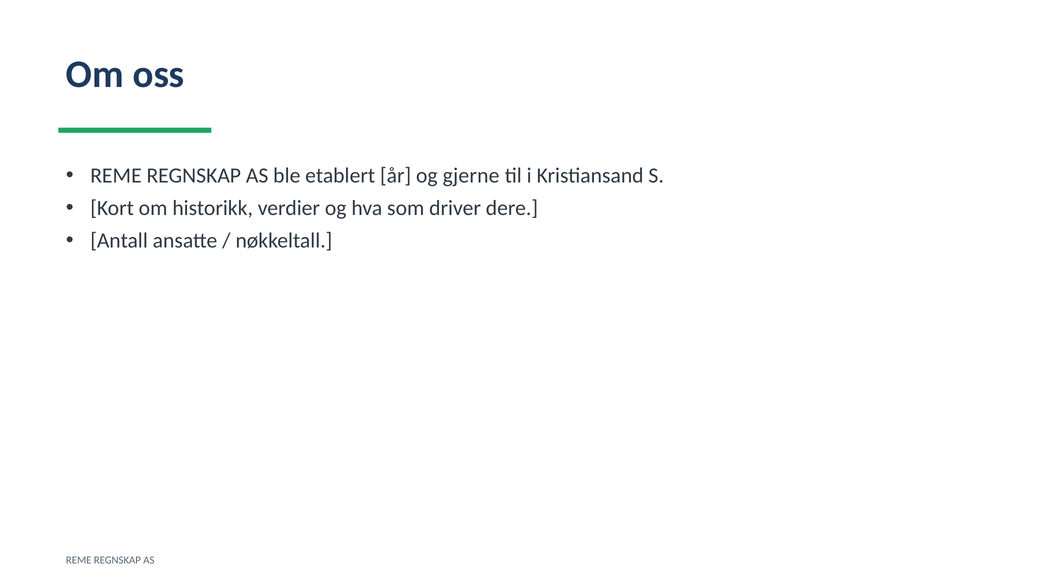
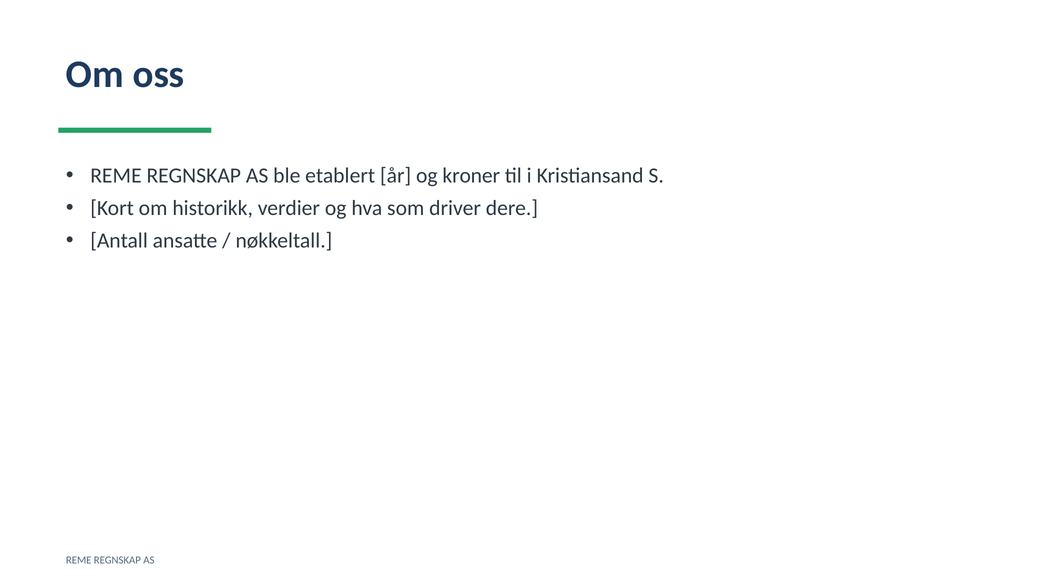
gjerne: gjerne -> kroner
